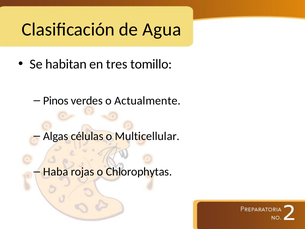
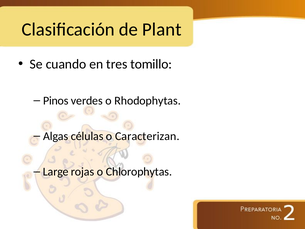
Agua: Agua -> Plant
habitan: habitan -> cuando
Actualmente: Actualmente -> Rhodophytas
Multicellular: Multicellular -> Caracterizan
Haba: Haba -> Large
